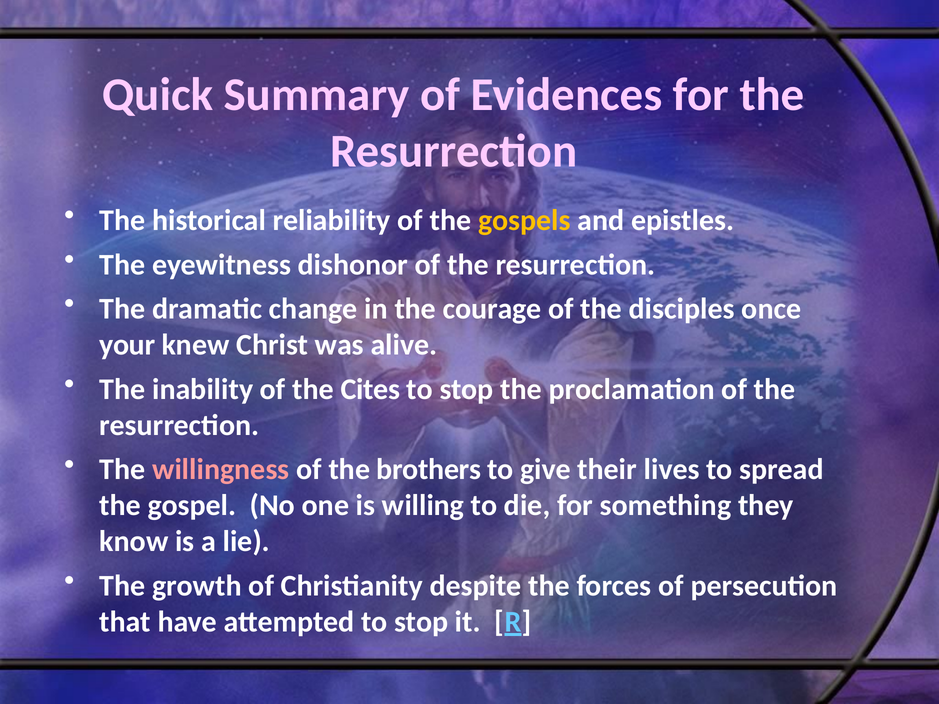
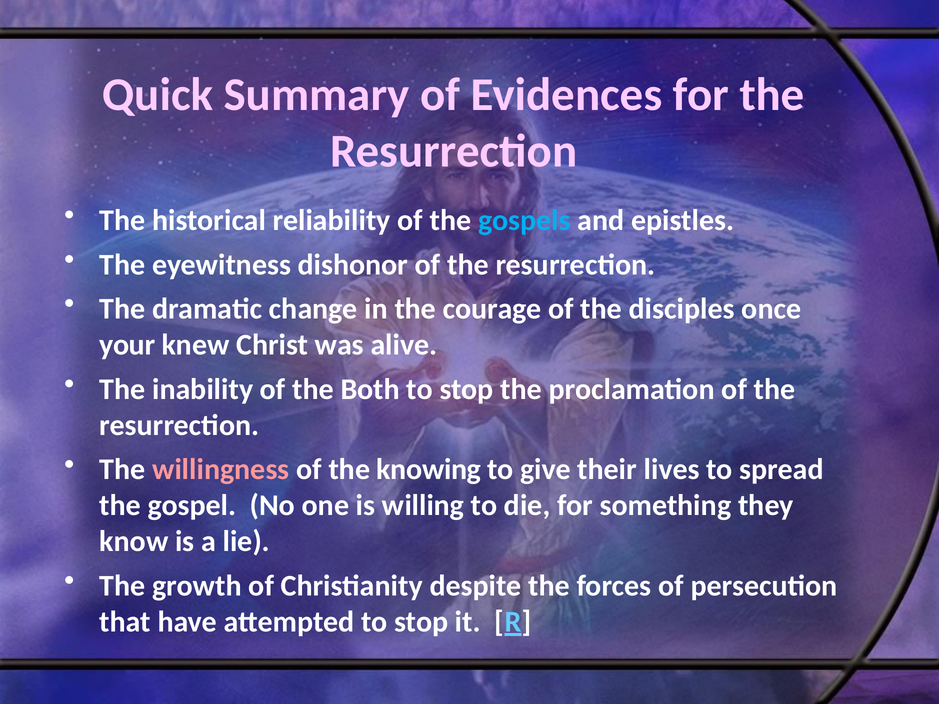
gospels colour: yellow -> light blue
Cites: Cites -> Both
brothers: brothers -> knowing
